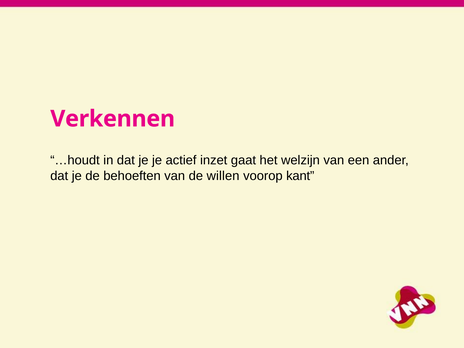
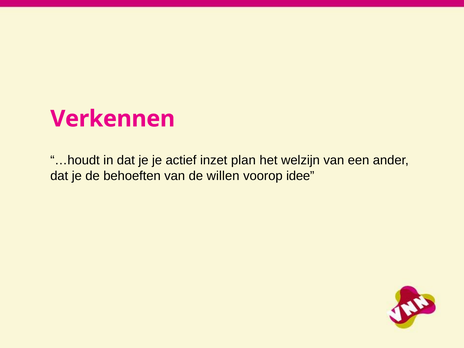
gaat: gaat -> plan
kant: kant -> idee
